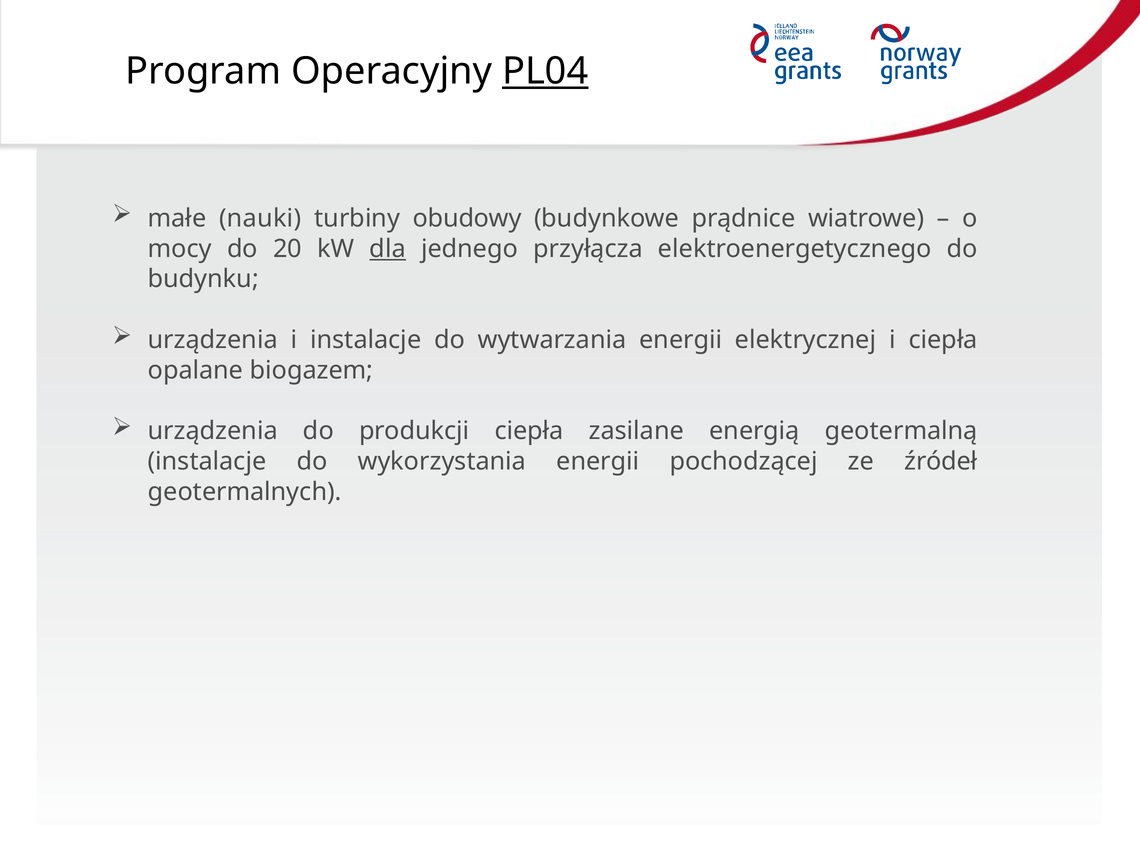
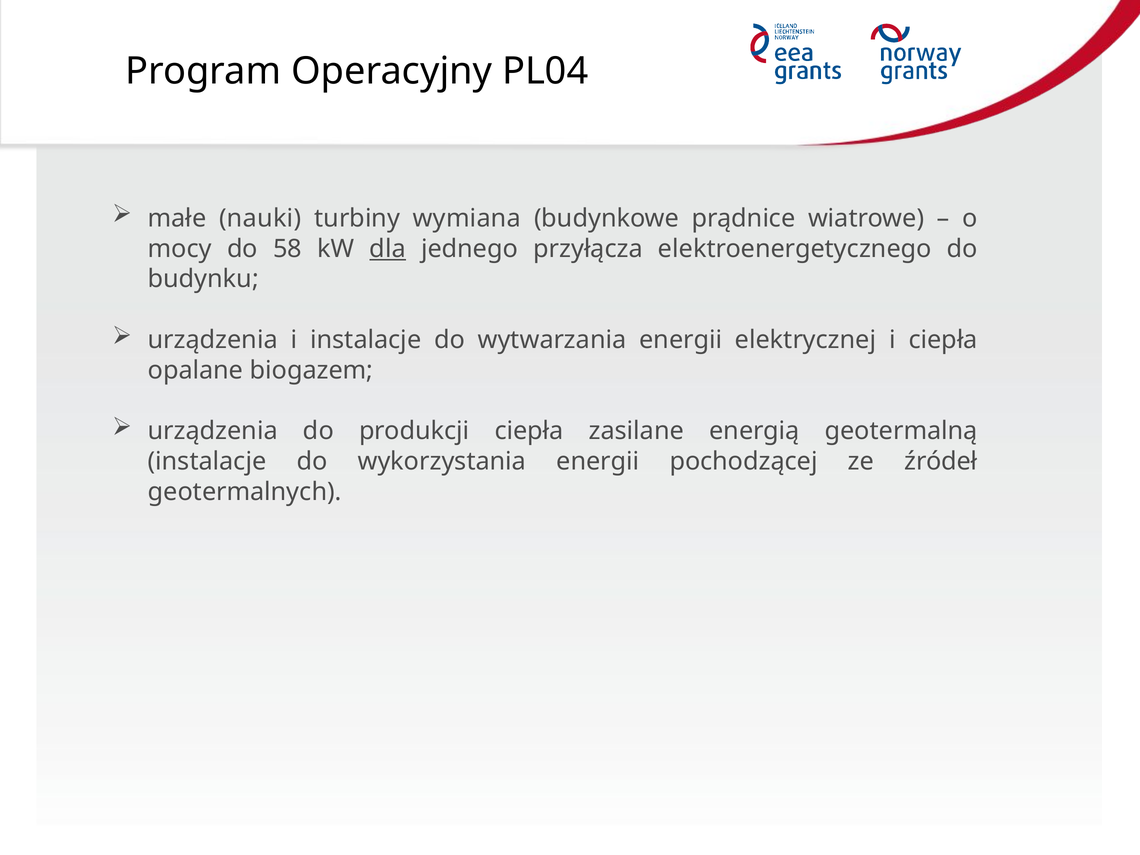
PL04 underline: present -> none
obudowy: obudowy -> wymiana
20: 20 -> 58
